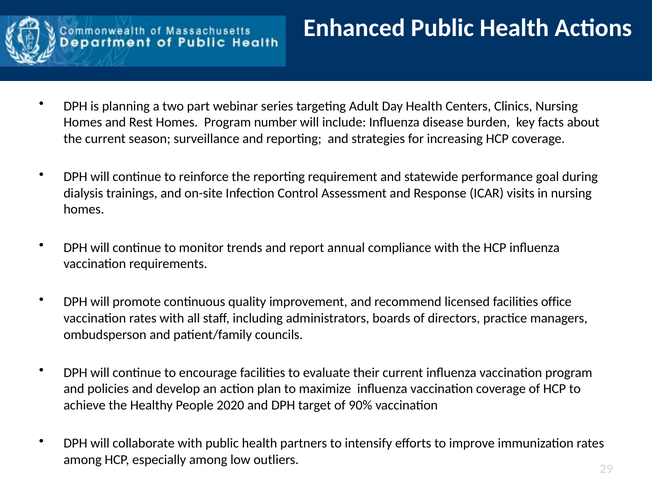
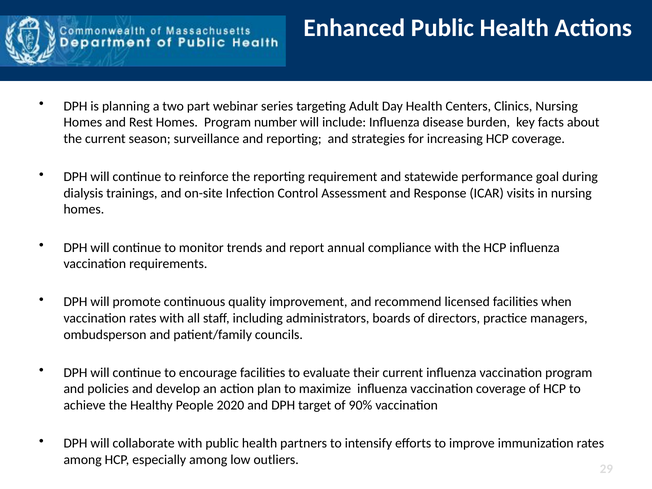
office: office -> when
